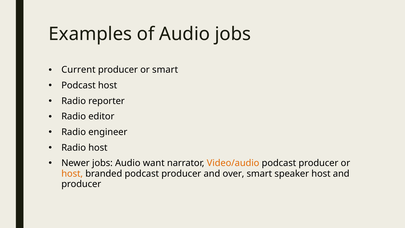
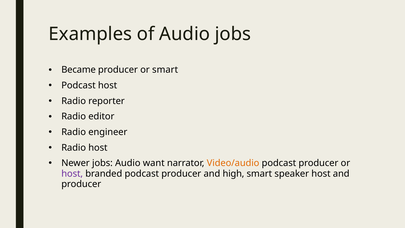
Current: Current -> Became
host at (72, 174) colour: orange -> purple
over: over -> high
